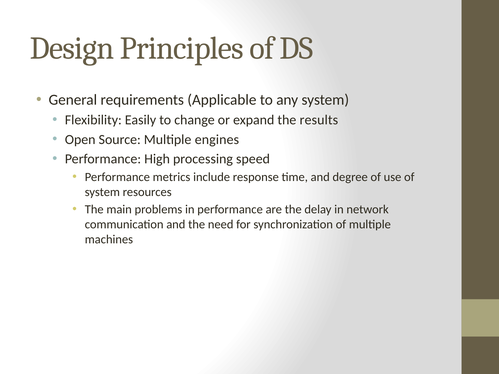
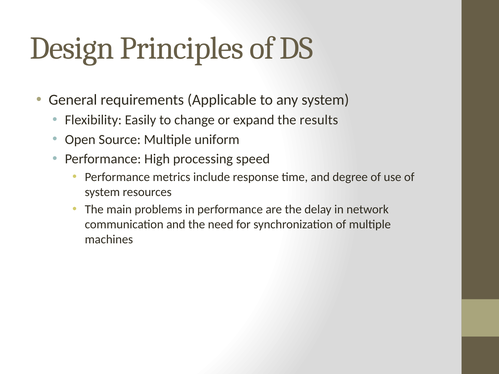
engines: engines -> uniform
